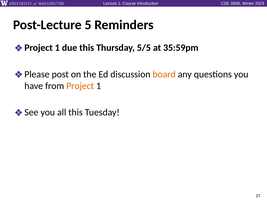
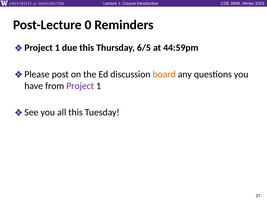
5: 5 -> 0
5/5: 5/5 -> 6/5
35:59pm: 35:59pm -> 44:59pm
Project colour: orange -> purple
